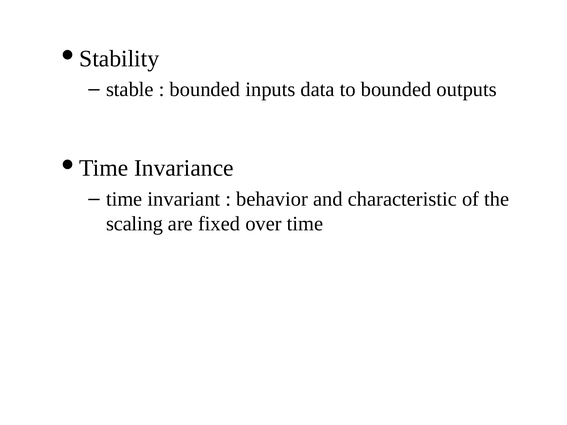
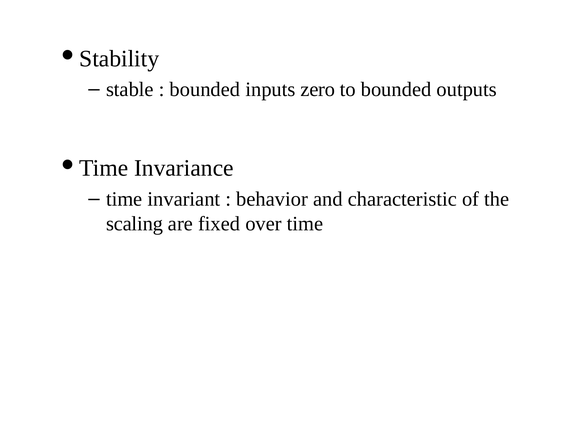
data: data -> zero
